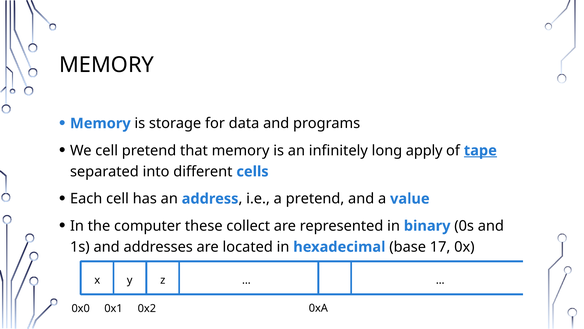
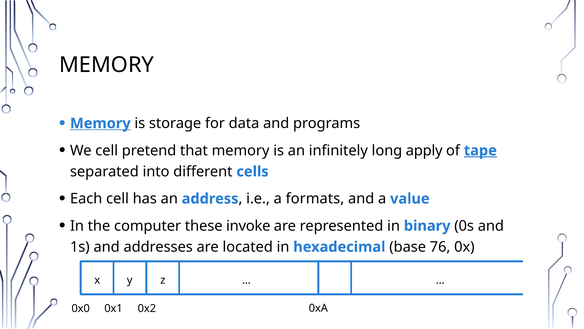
Memory at (100, 123) underline: none -> present
a pretend: pretend -> formats
collect: collect -> invoke
17: 17 -> 76
